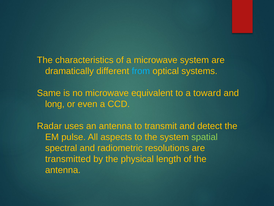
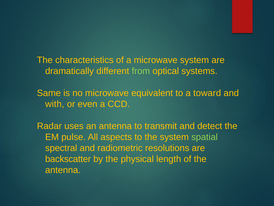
from colour: light blue -> light green
long: long -> with
transmitted: transmitted -> backscatter
